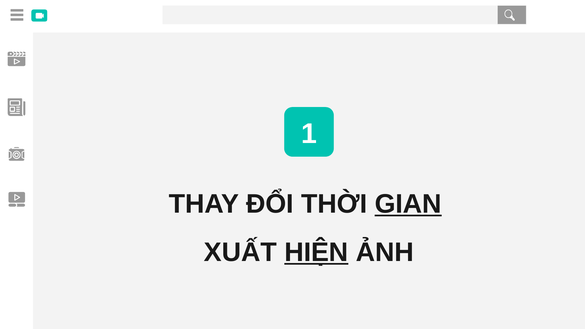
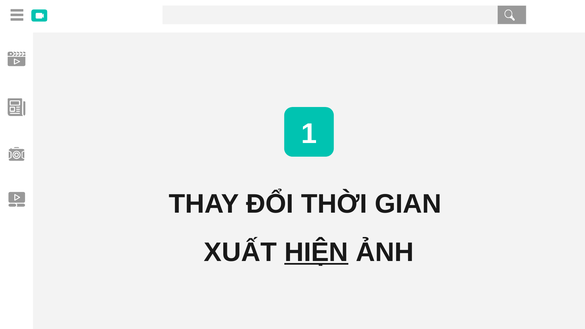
GIAN underline: present -> none
